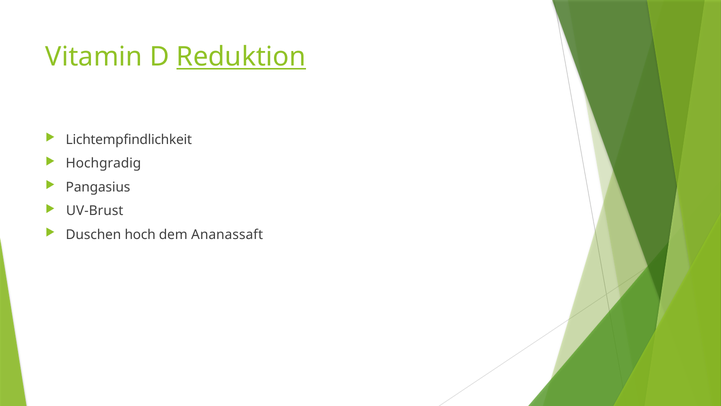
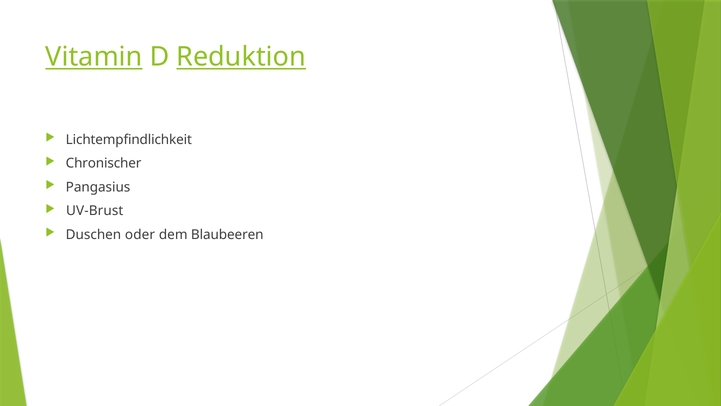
Vitamin underline: none -> present
Hochgradig: Hochgradig -> Chronischer
hoch: hoch -> oder
Ananassaft: Ananassaft -> Blaubeeren
